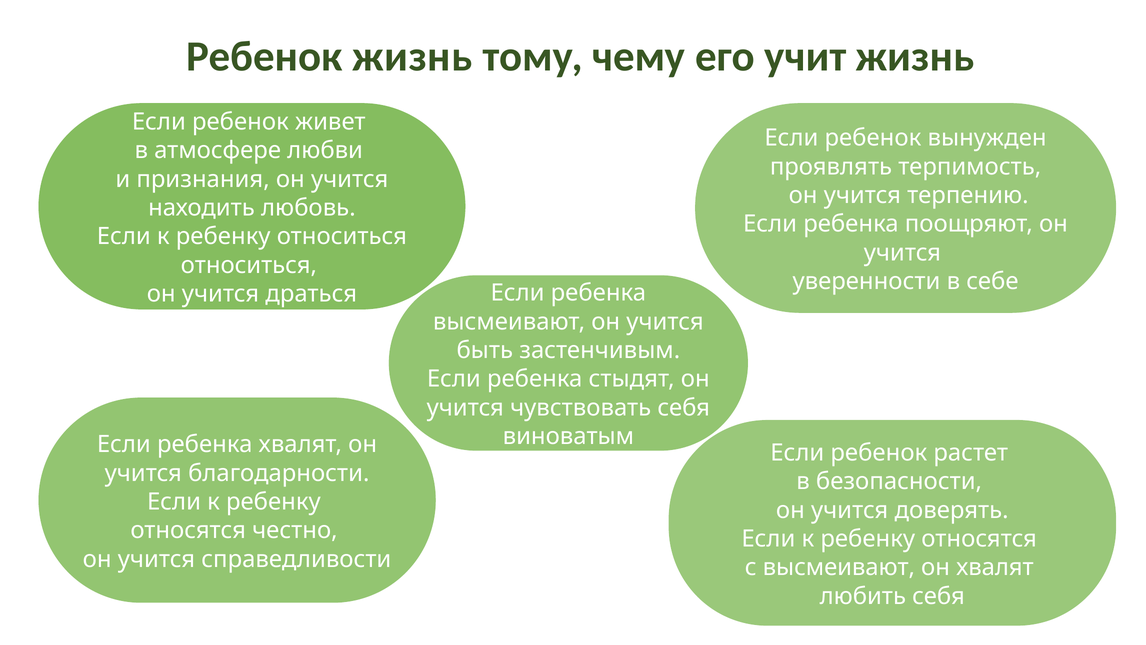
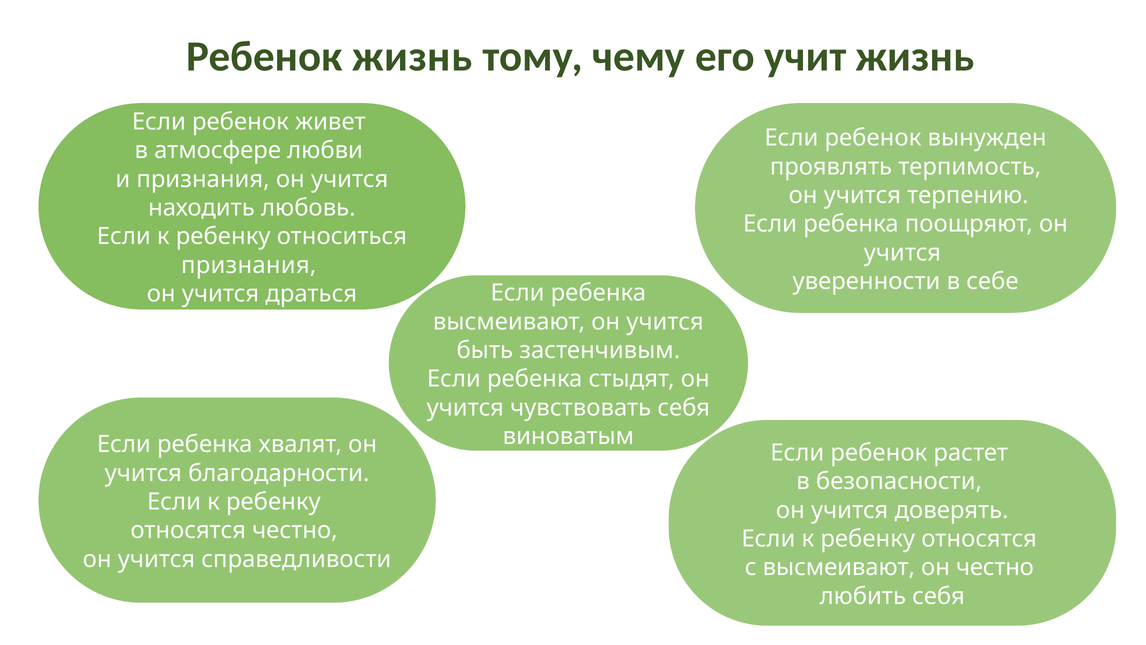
относиться at (249, 265): относиться -> признания
он хвалят: хвалят -> честно
